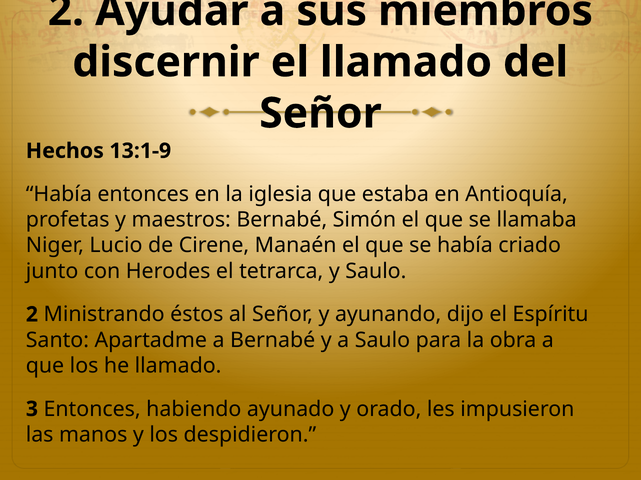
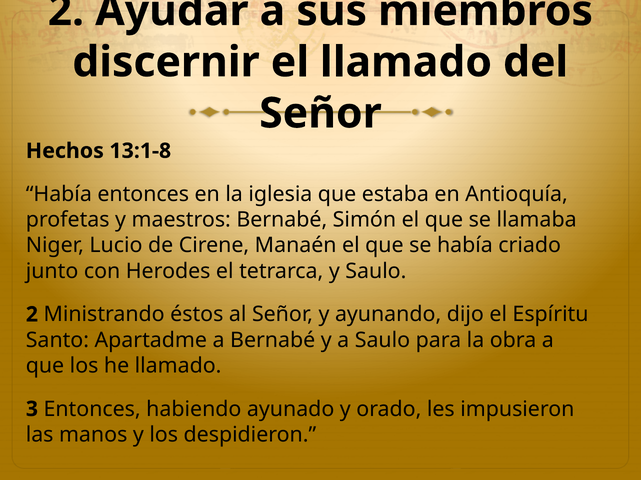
13:1-9: 13:1-9 -> 13:1-8
